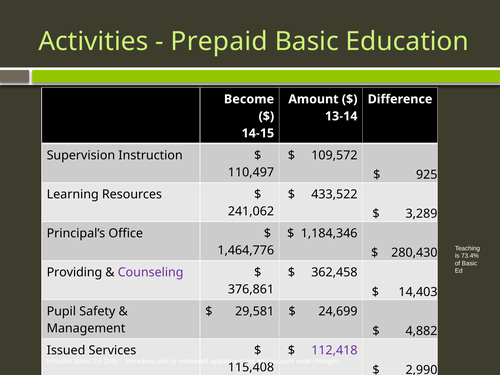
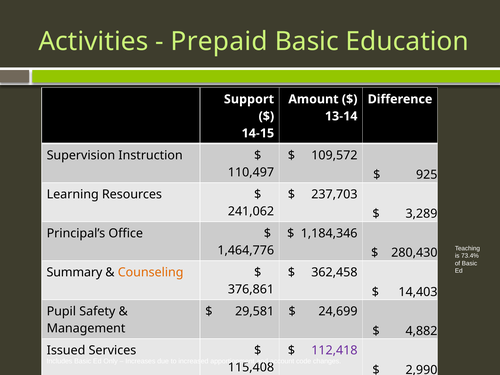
Become: Become -> Support
433,522: 433,522 -> 237,703
Providing: Providing -> Summary
Counseling colour: purple -> orange
